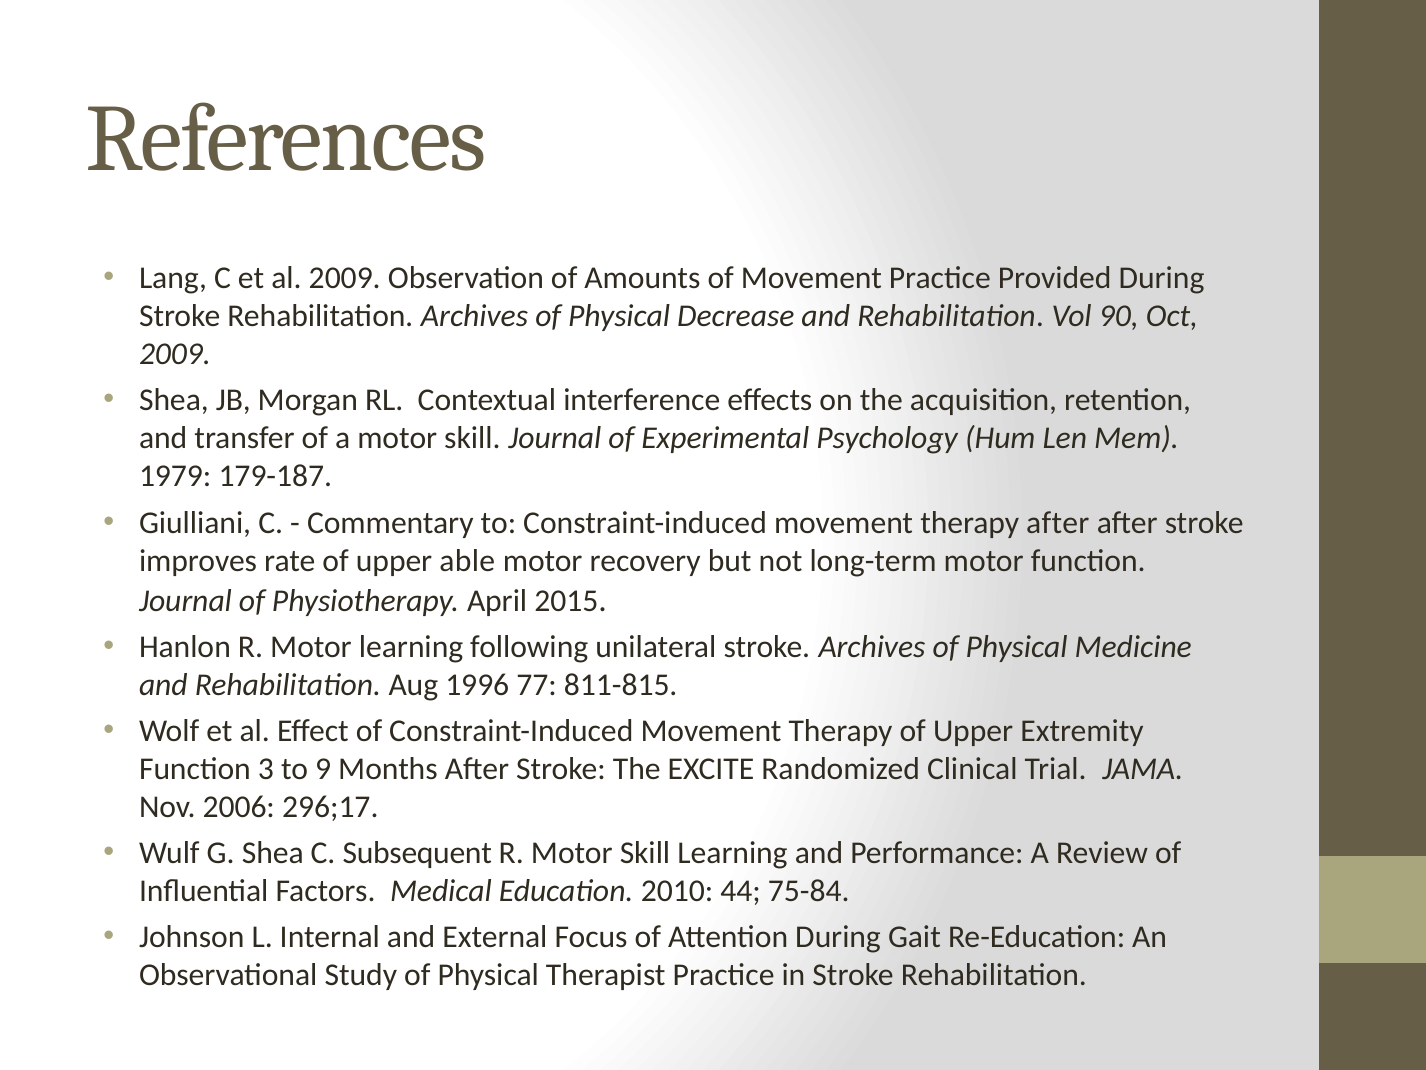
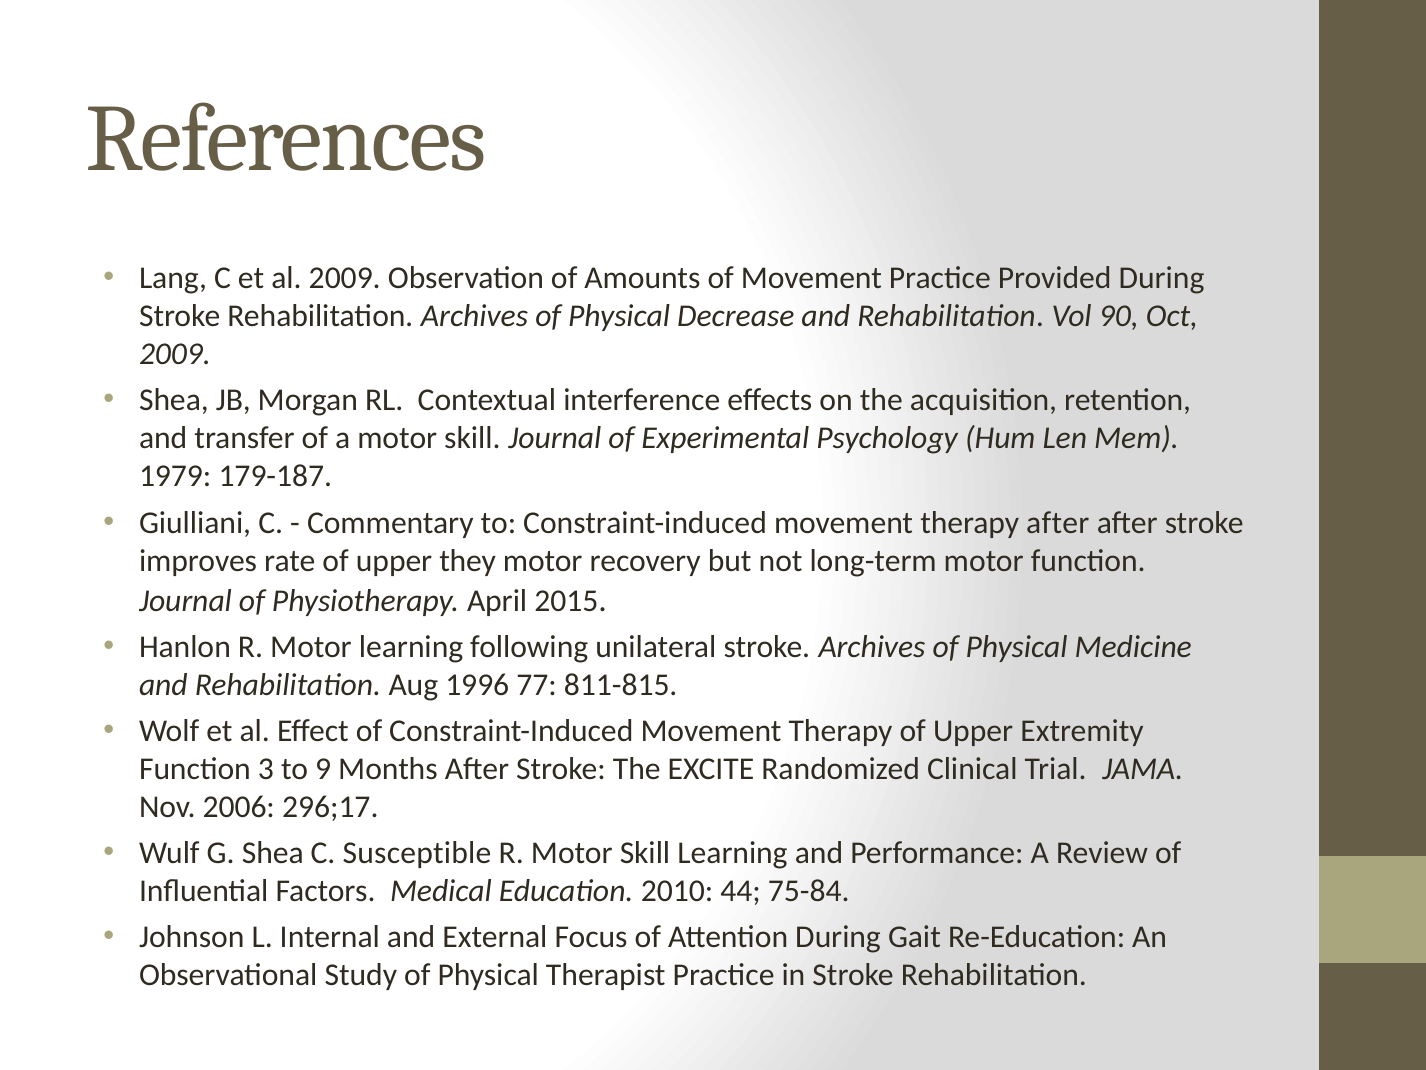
able: able -> they
Subsequent: Subsequent -> Susceptible
